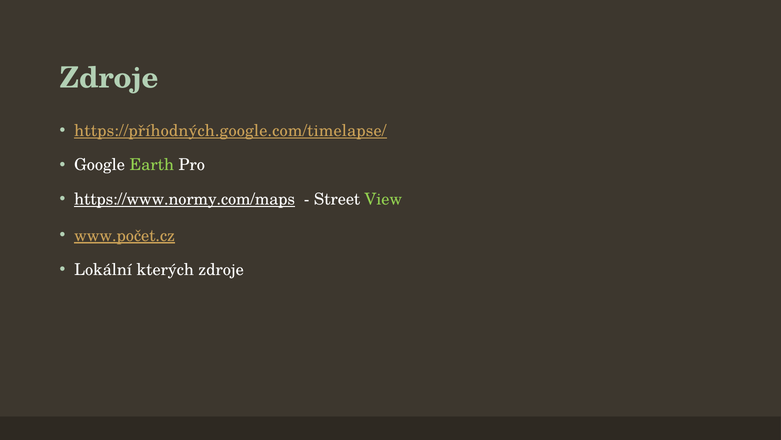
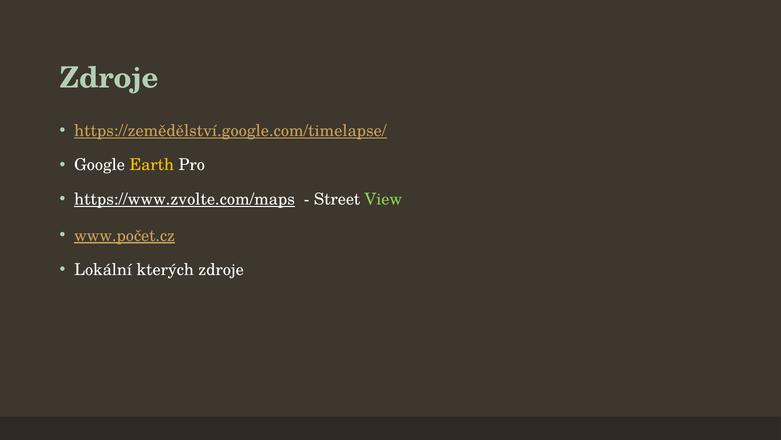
https://příhodných.google.com/timelapse/: https://příhodných.google.com/timelapse/ -> https://zemědělství.google.com/timelapse/
Earth colour: light green -> yellow
https://www.normy.com/maps: https://www.normy.com/maps -> https://www.zvolte.com/maps
